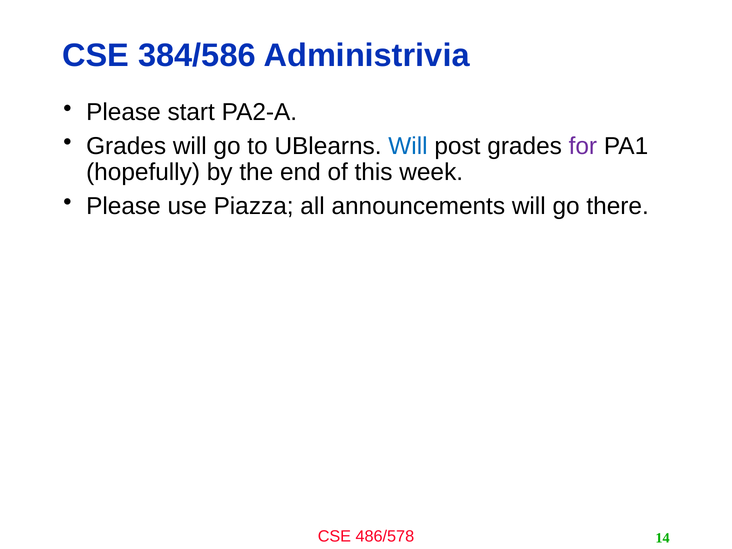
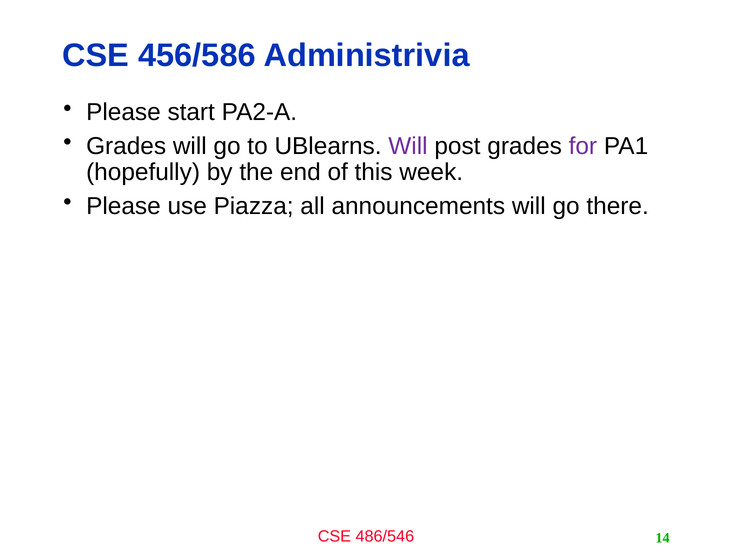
384/586: 384/586 -> 456/586
Will at (408, 146) colour: blue -> purple
486/578: 486/578 -> 486/546
